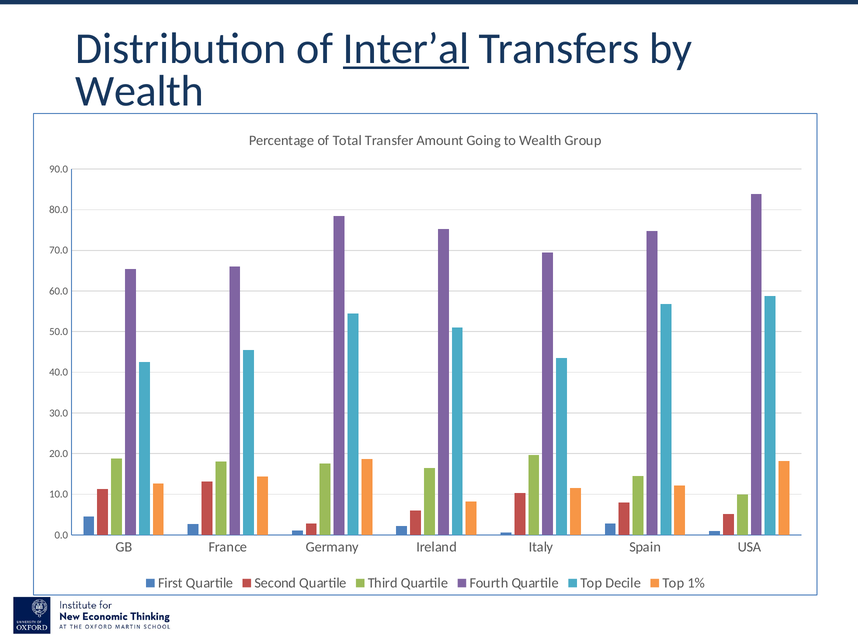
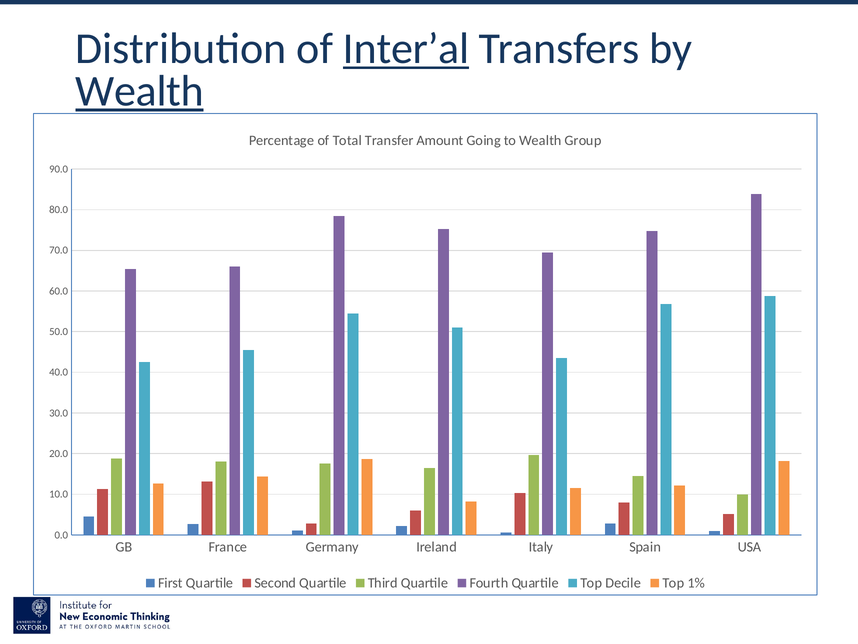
Wealth at (140, 91) underline: none -> present
